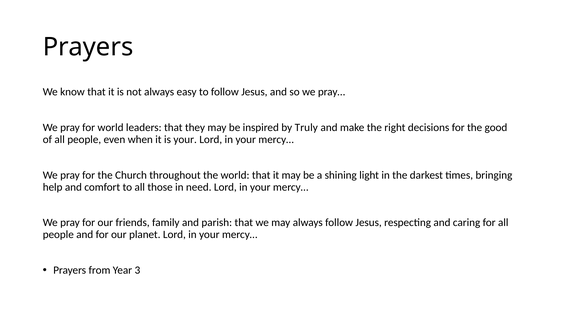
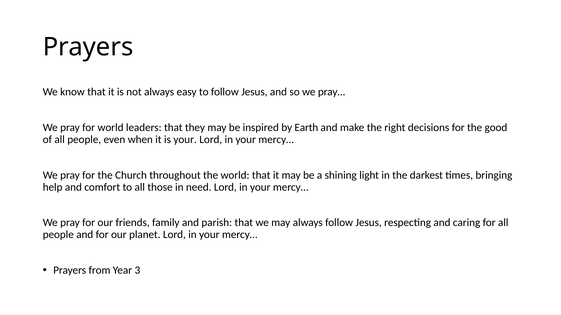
Truly: Truly -> Earth
